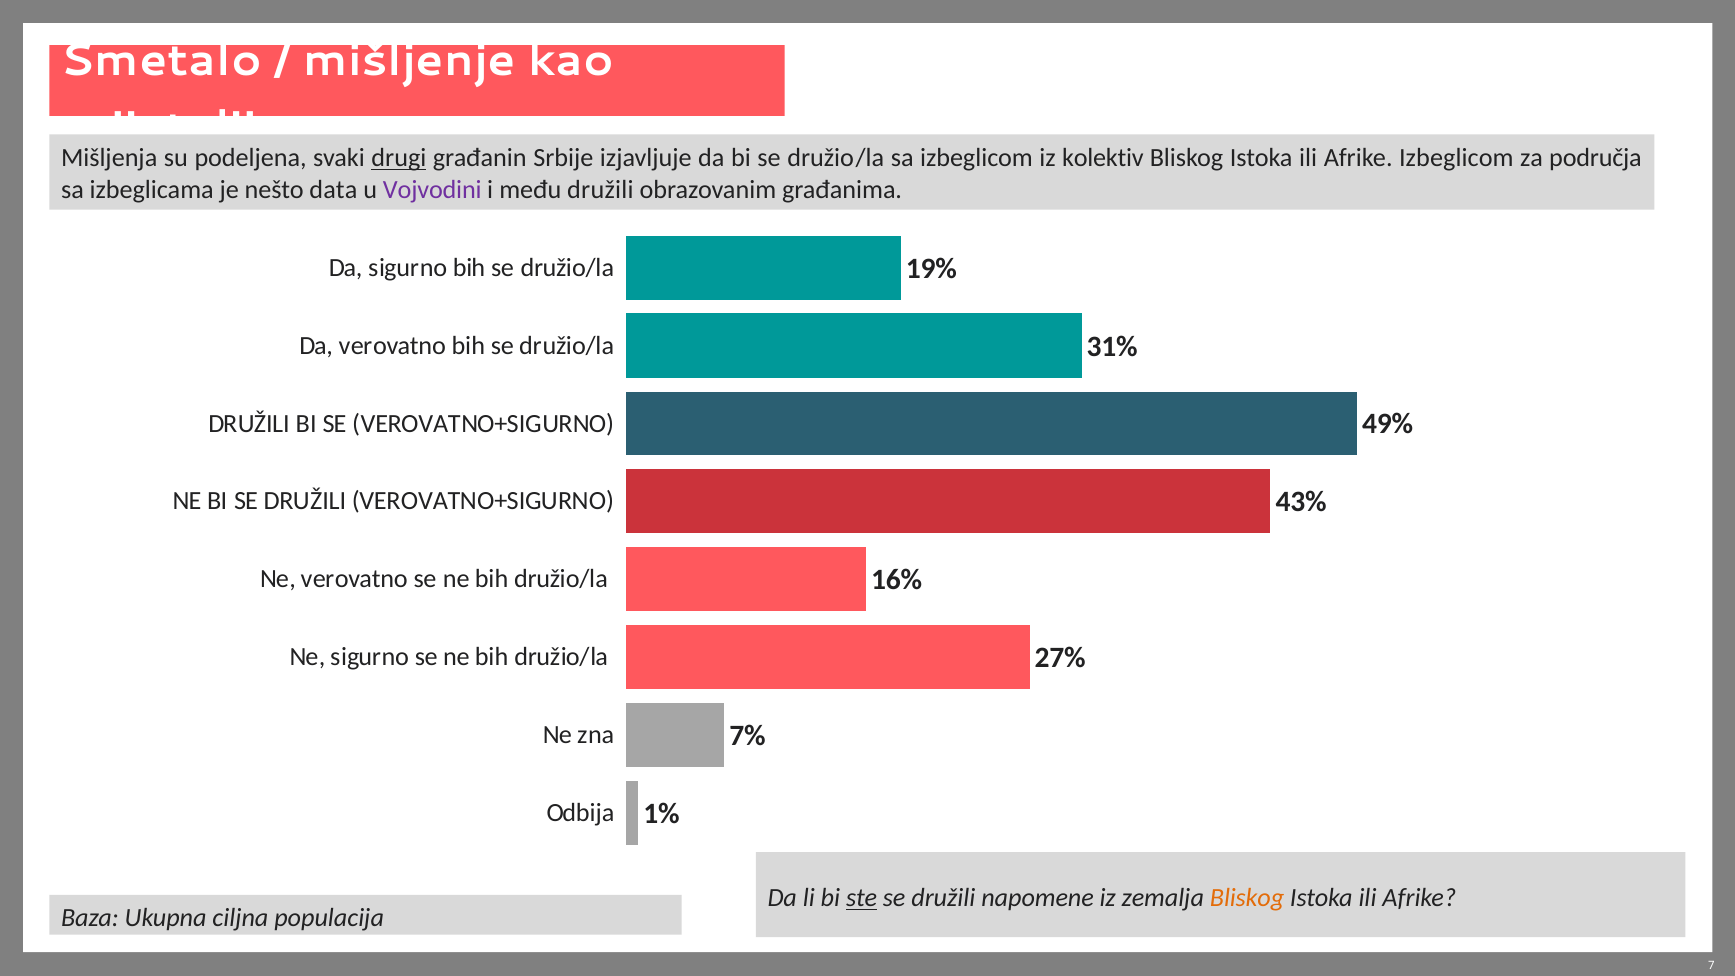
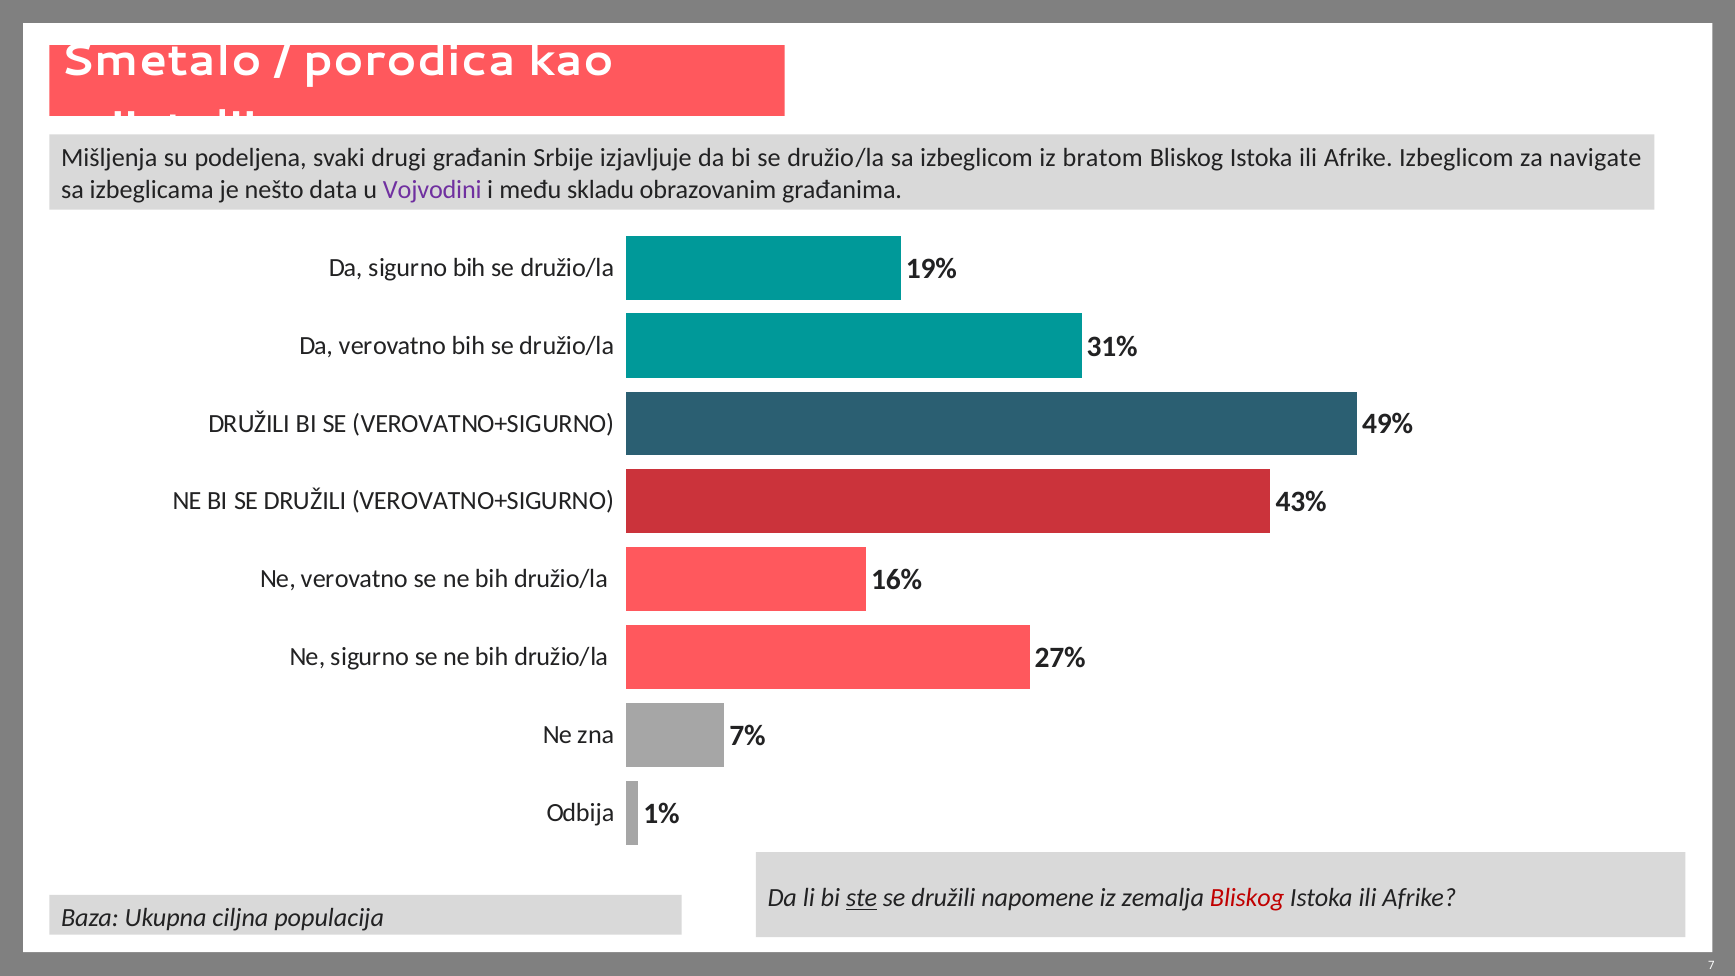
mišljenje: mišljenje -> porodica
drugi underline: present -> none
kolektiv: kolektiv -> bratom
područja: područja -> navigate
među družili: družili -> skladu
Bliskog at (1247, 898) colour: orange -> red
